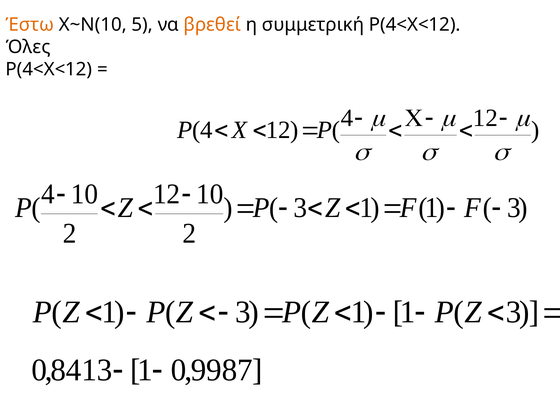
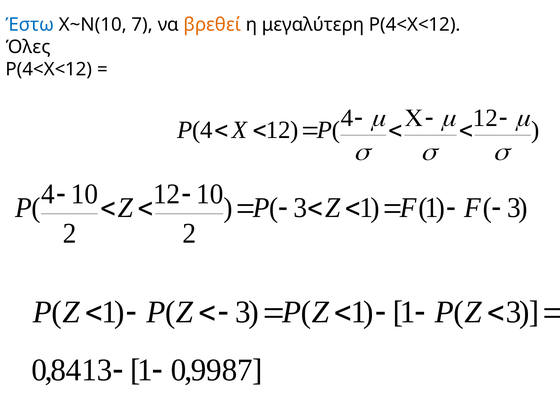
Έστω colour: orange -> blue
5: 5 -> 7
συμμετρική: συμμετρική -> μεγαλύτερη
